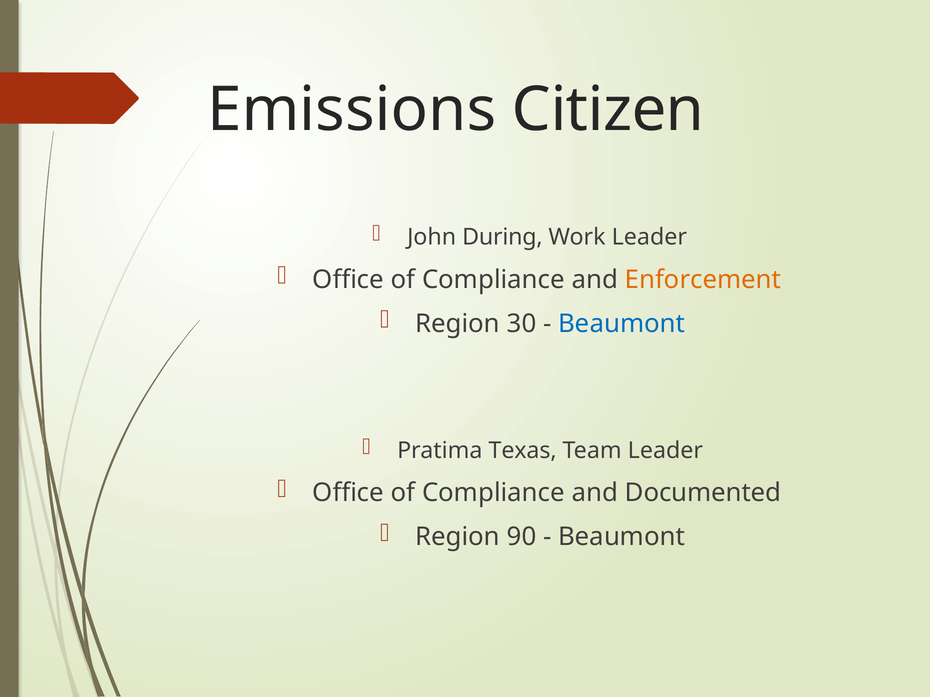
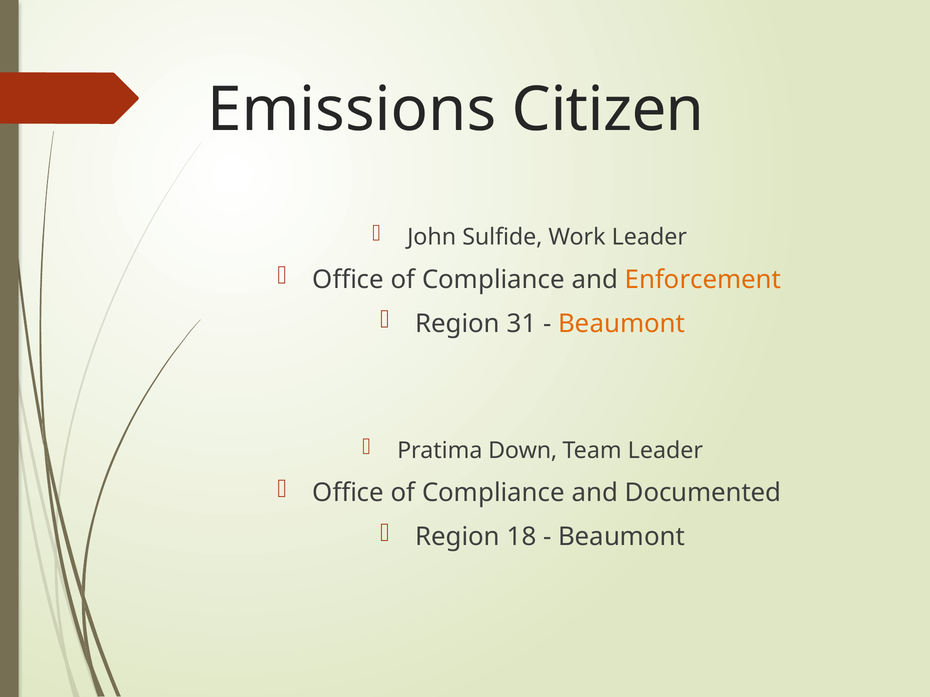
During: During -> Sulfide
30: 30 -> 31
Beaumont at (622, 324) colour: blue -> orange
Texas: Texas -> Down
90: 90 -> 18
